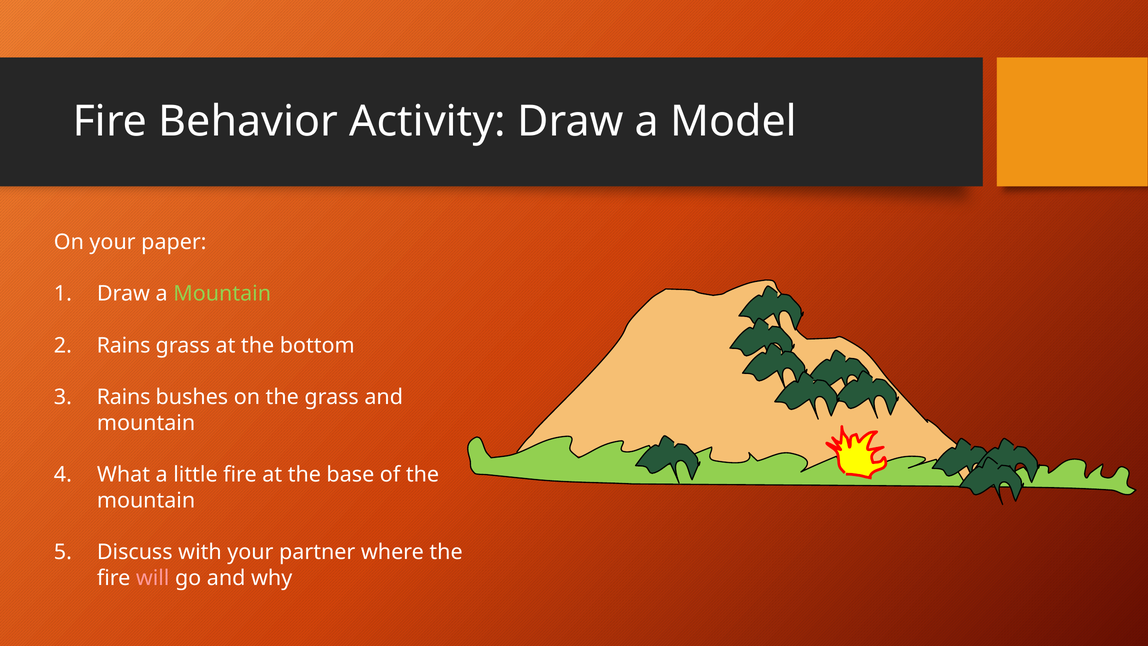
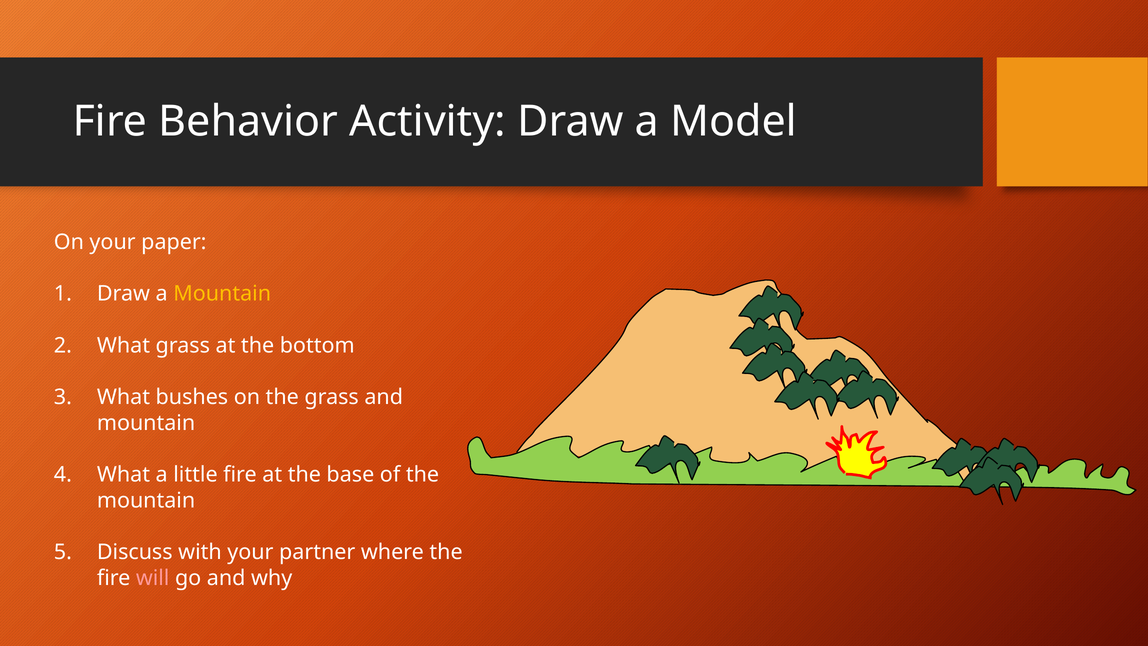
Mountain at (222, 294) colour: light green -> yellow
Rains at (124, 345): Rains -> What
Rains at (124, 397): Rains -> What
